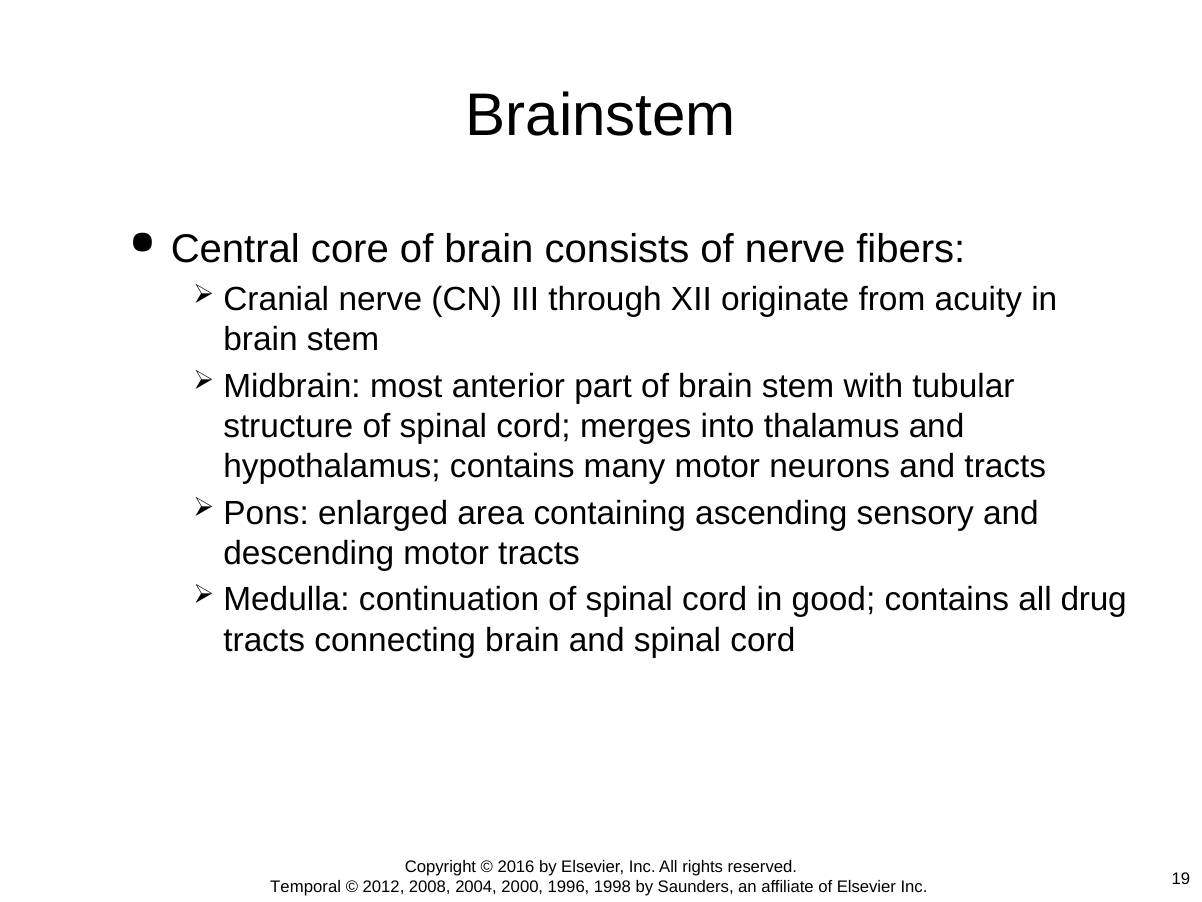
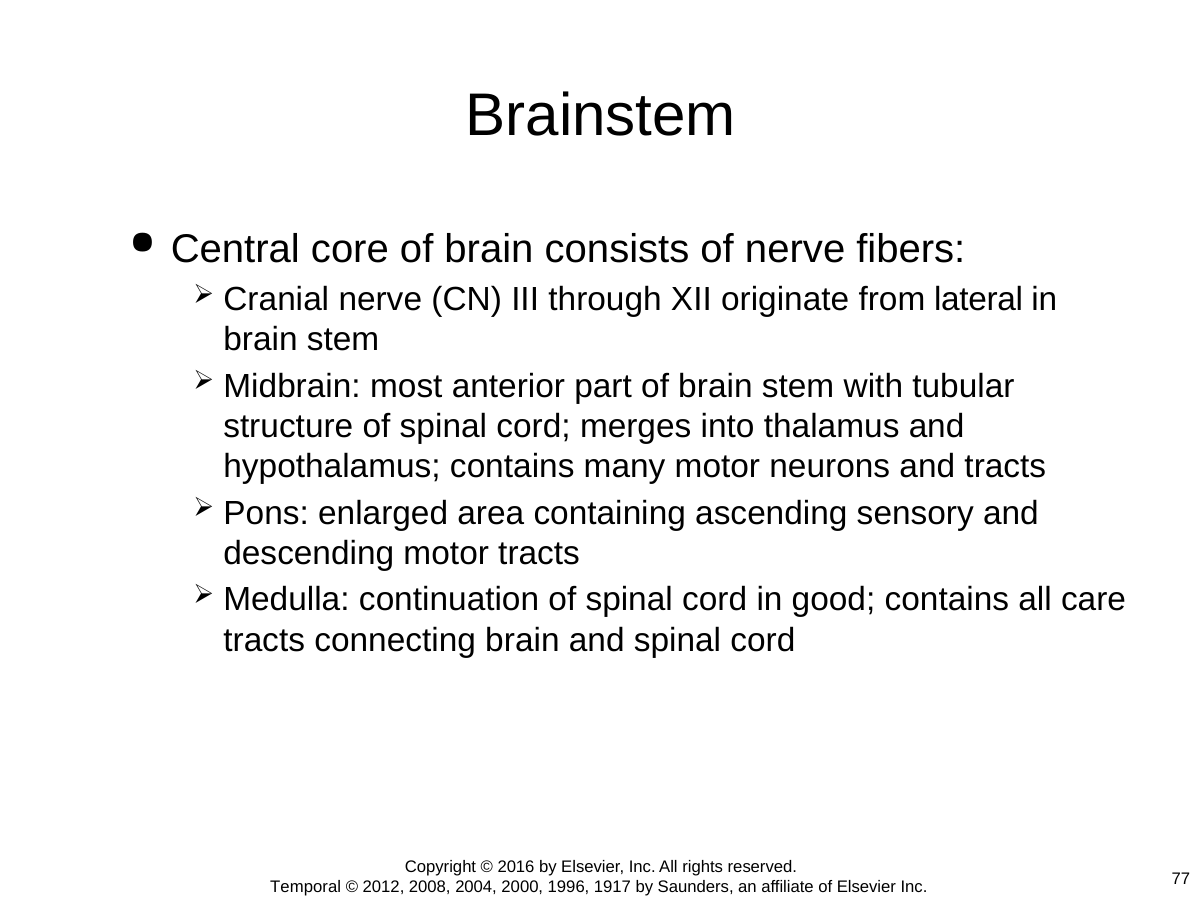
acuity: acuity -> lateral
drug: drug -> care
1998: 1998 -> 1917
19: 19 -> 77
